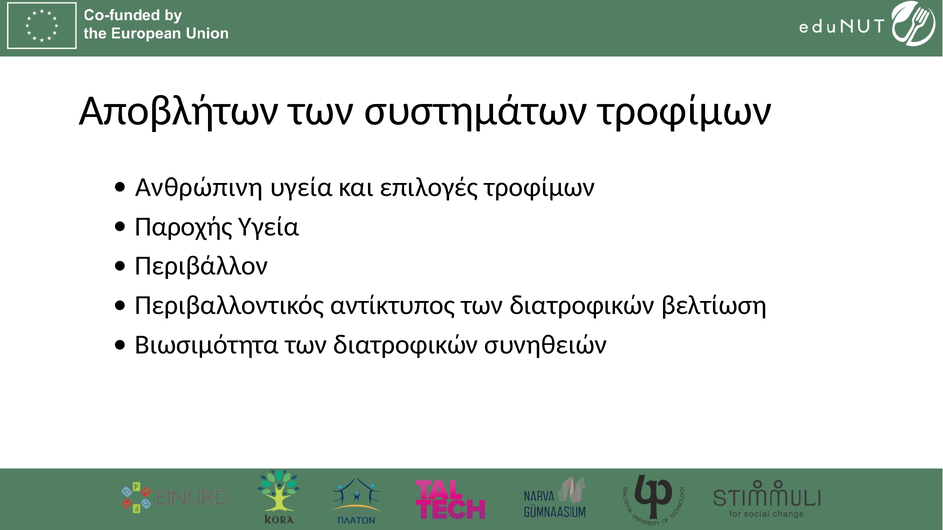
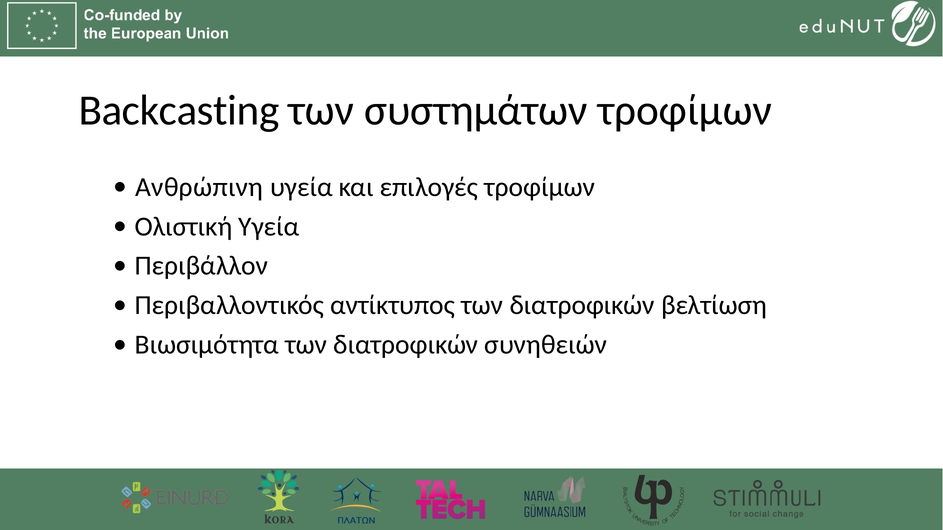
Αποβλήτων: Αποβλήτων -> Backcasting
Παροχής: Παροχής -> Ολιστική
